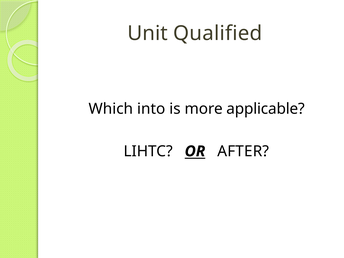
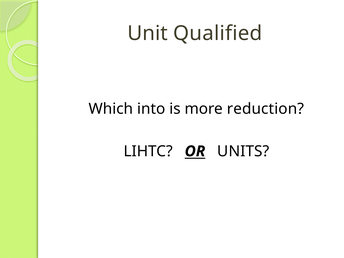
applicable: applicable -> reduction
AFTER: AFTER -> UNITS
